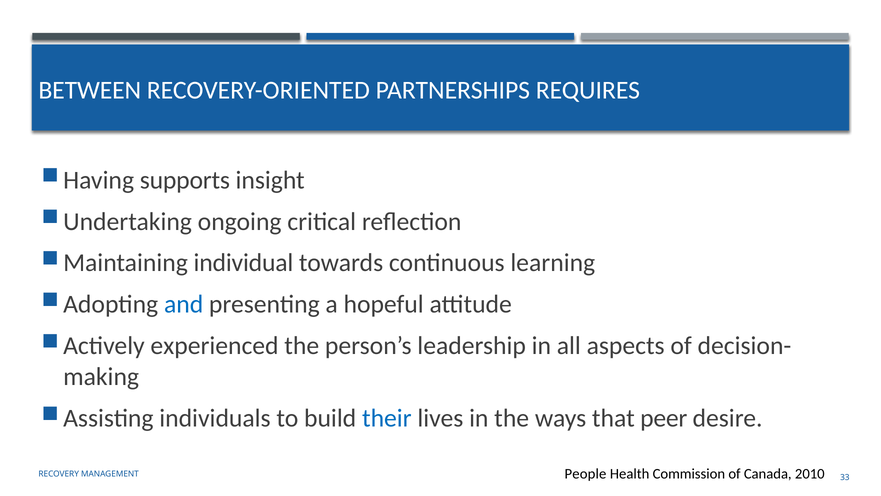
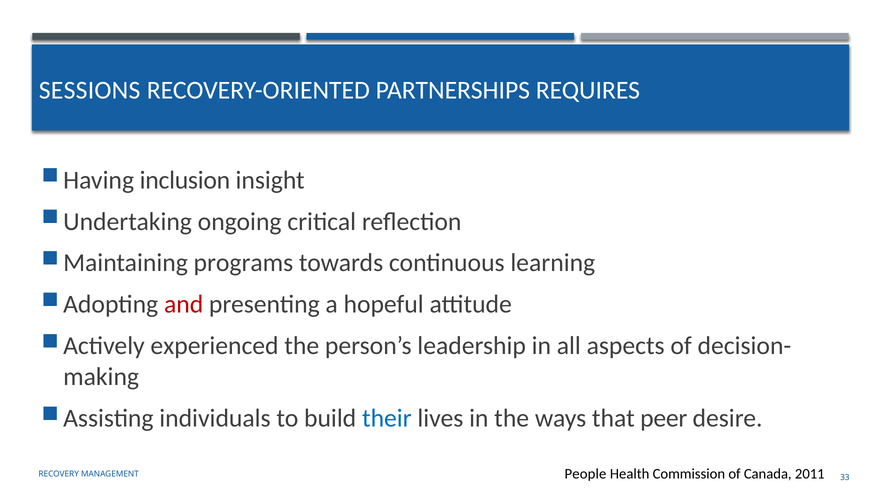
BETWEEN: BETWEEN -> SESSIONS
supports: supports -> inclusion
individual: individual -> programs
and colour: blue -> red
2010: 2010 -> 2011
